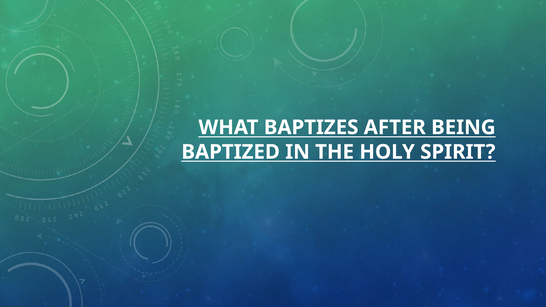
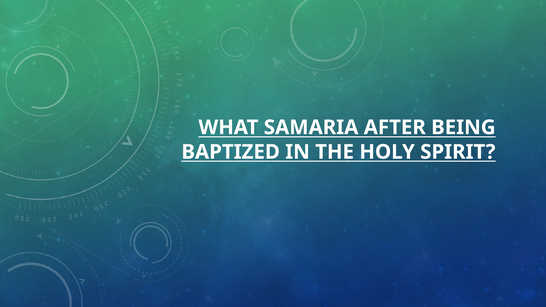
BAPTIZES: BAPTIZES -> SAMARIA
